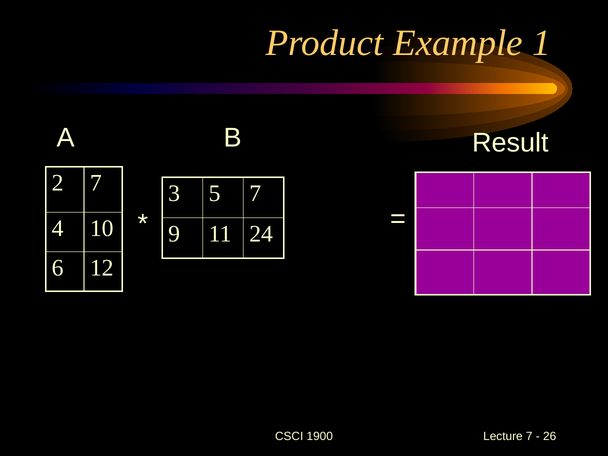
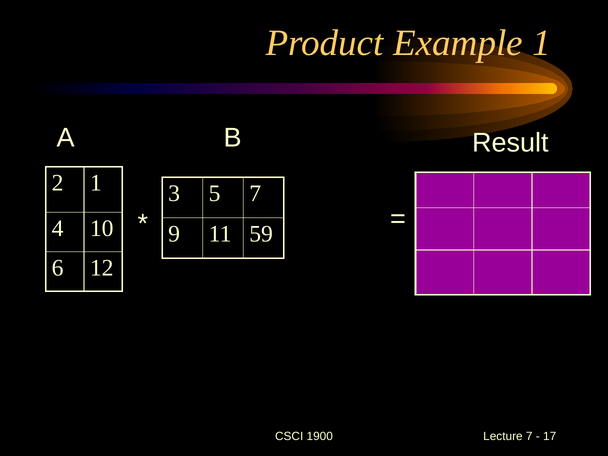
2 7: 7 -> 1
24: 24 -> 59
26: 26 -> 17
